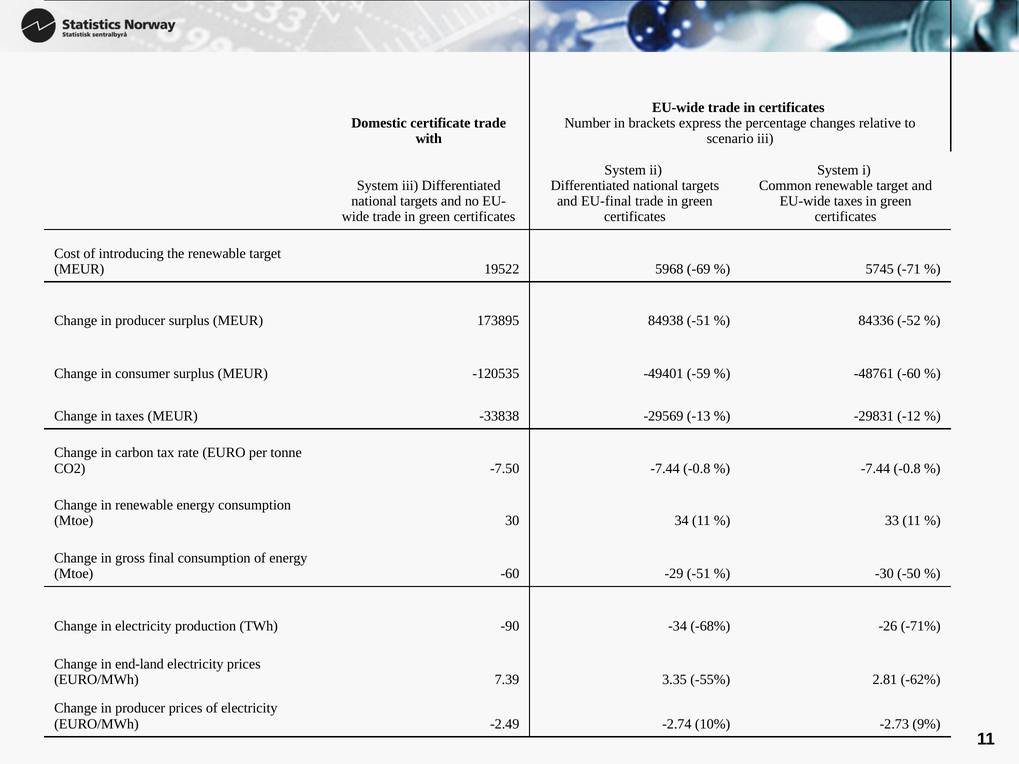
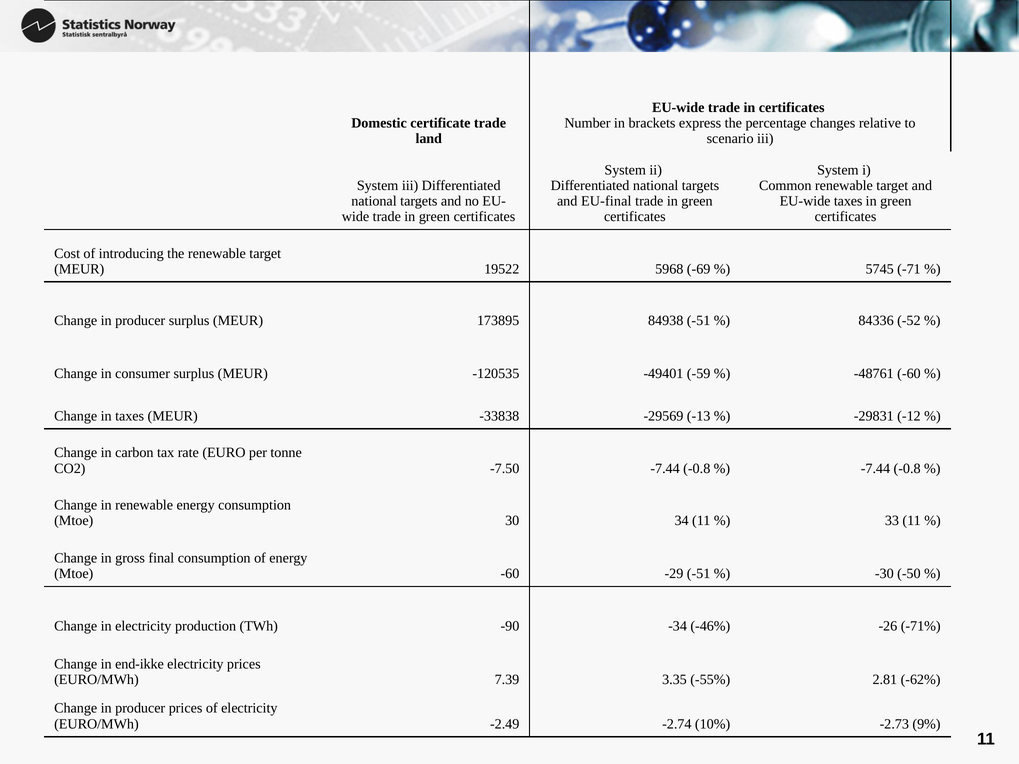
with: with -> land
-68%: -68% -> -46%
end-land: end-land -> end-ikke
